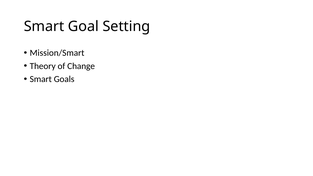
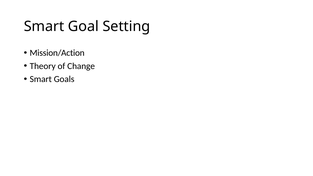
Mission/Smart: Mission/Smart -> Mission/Action
